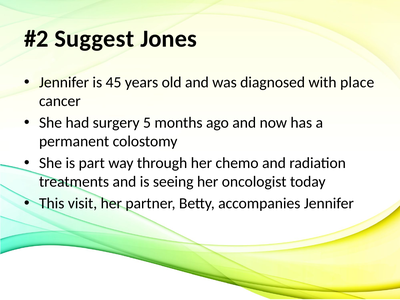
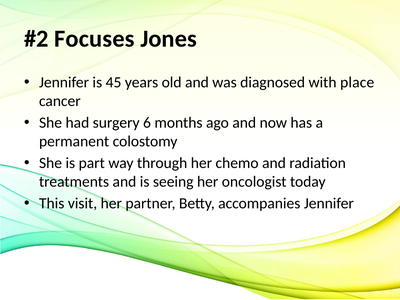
Suggest: Suggest -> Focuses
5: 5 -> 6
